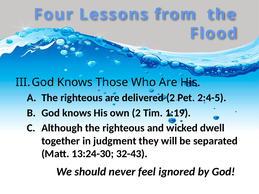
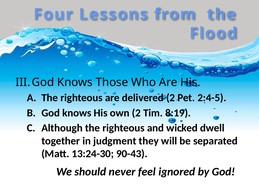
1:19: 1:19 -> 8:19
32-43: 32-43 -> 90-43
